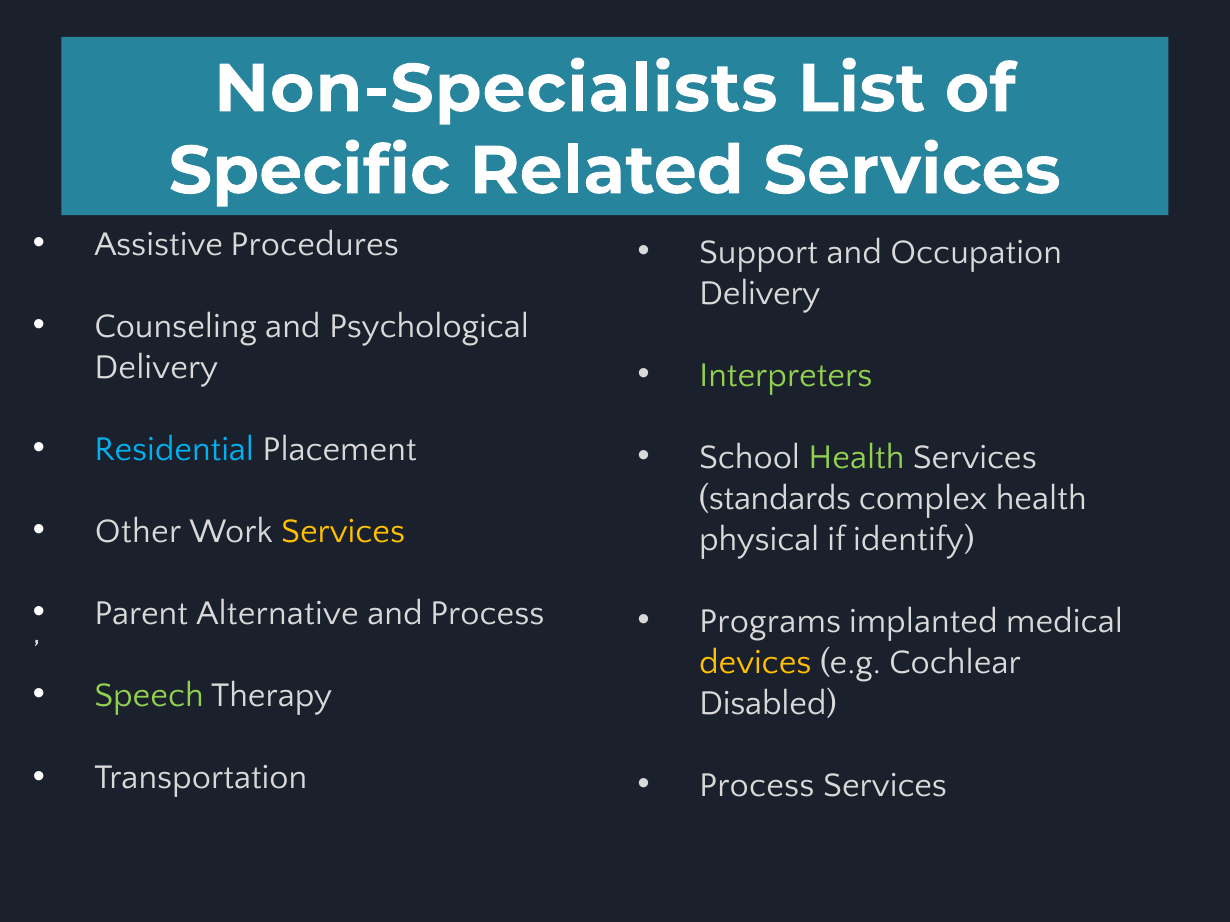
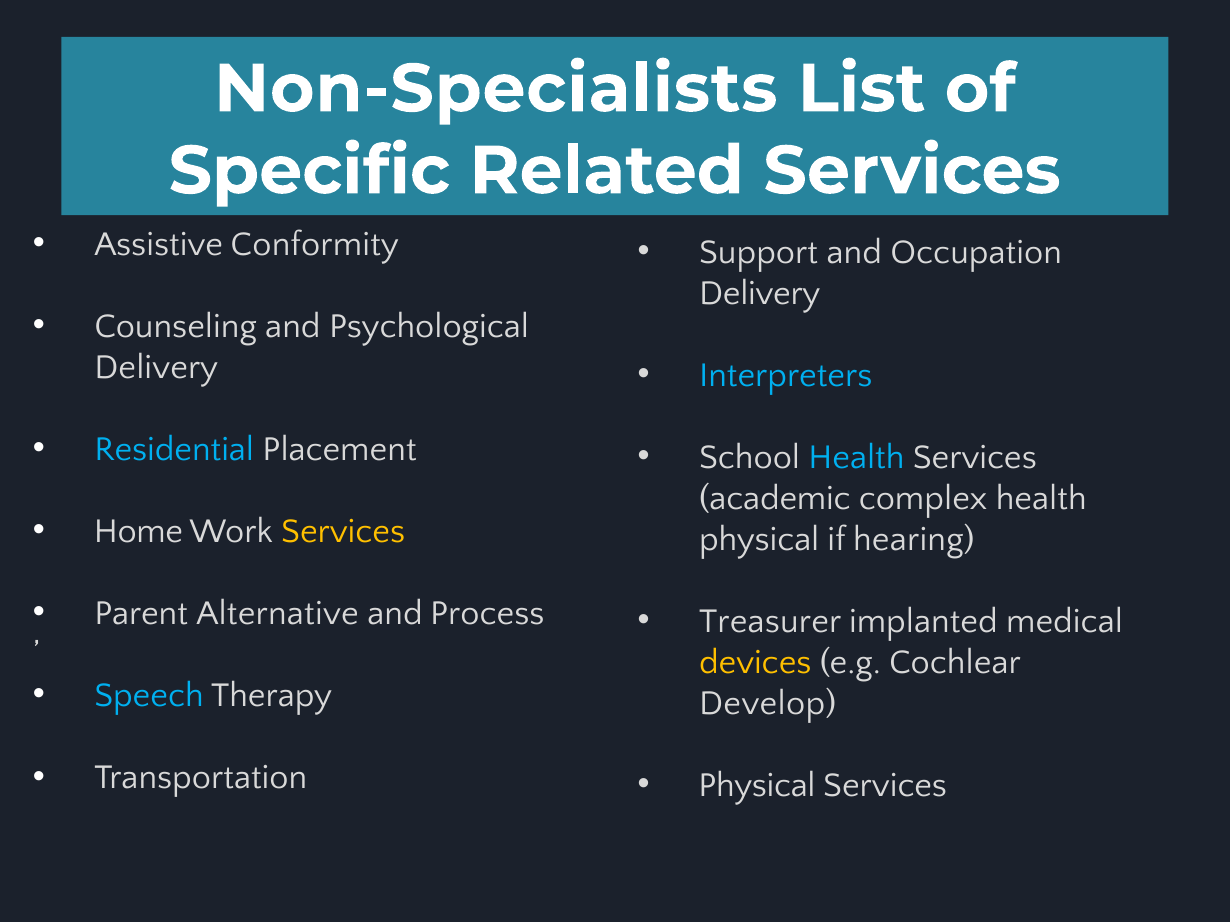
Procedures: Procedures -> Conformity
Interpreters colour: light green -> light blue
Health at (856, 457) colour: light green -> light blue
standards: standards -> academic
Other: Other -> Home
identify: identify -> hearing
Programs: Programs -> Treasurer
Speech colour: light green -> light blue
Disabled: Disabled -> Develop
Process at (757, 785): Process -> Physical
